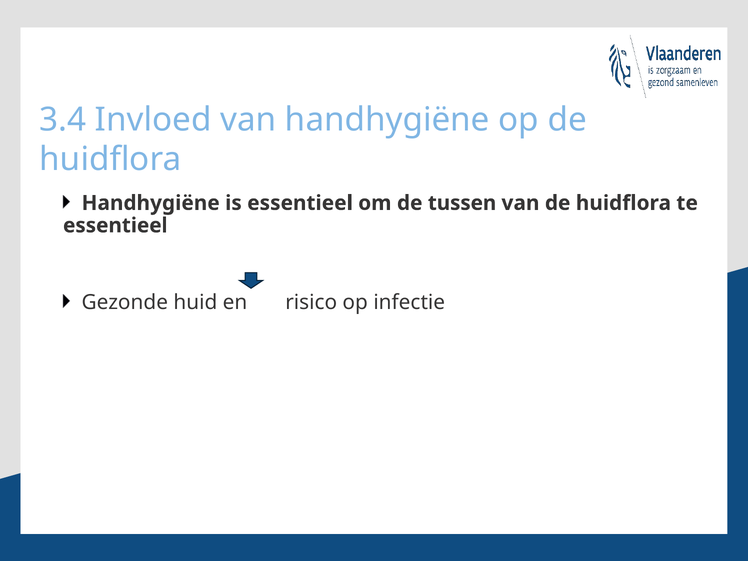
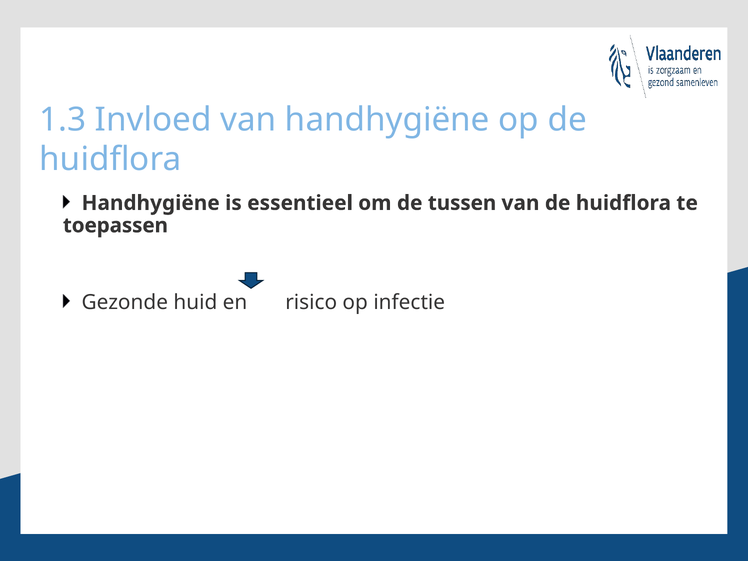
3.4: 3.4 -> 1.3
essentieel at (115, 225): essentieel -> toepassen
